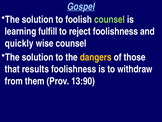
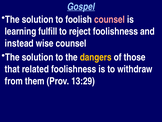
counsel at (109, 19) colour: light green -> pink
quickly: quickly -> instead
results: results -> related
13:90: 13:90 -> 13:29
